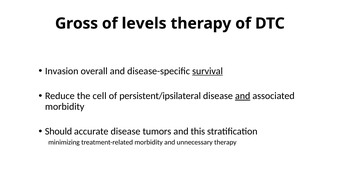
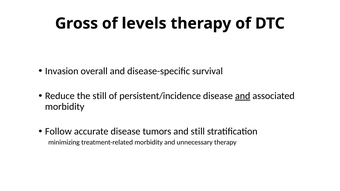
survival underline: present -> none
the cell: cell -> still
persistent/ipsilateral: persistent/ipsilateral -> persistent/incidence
Should: Should -> Follow
and this: this -> still
